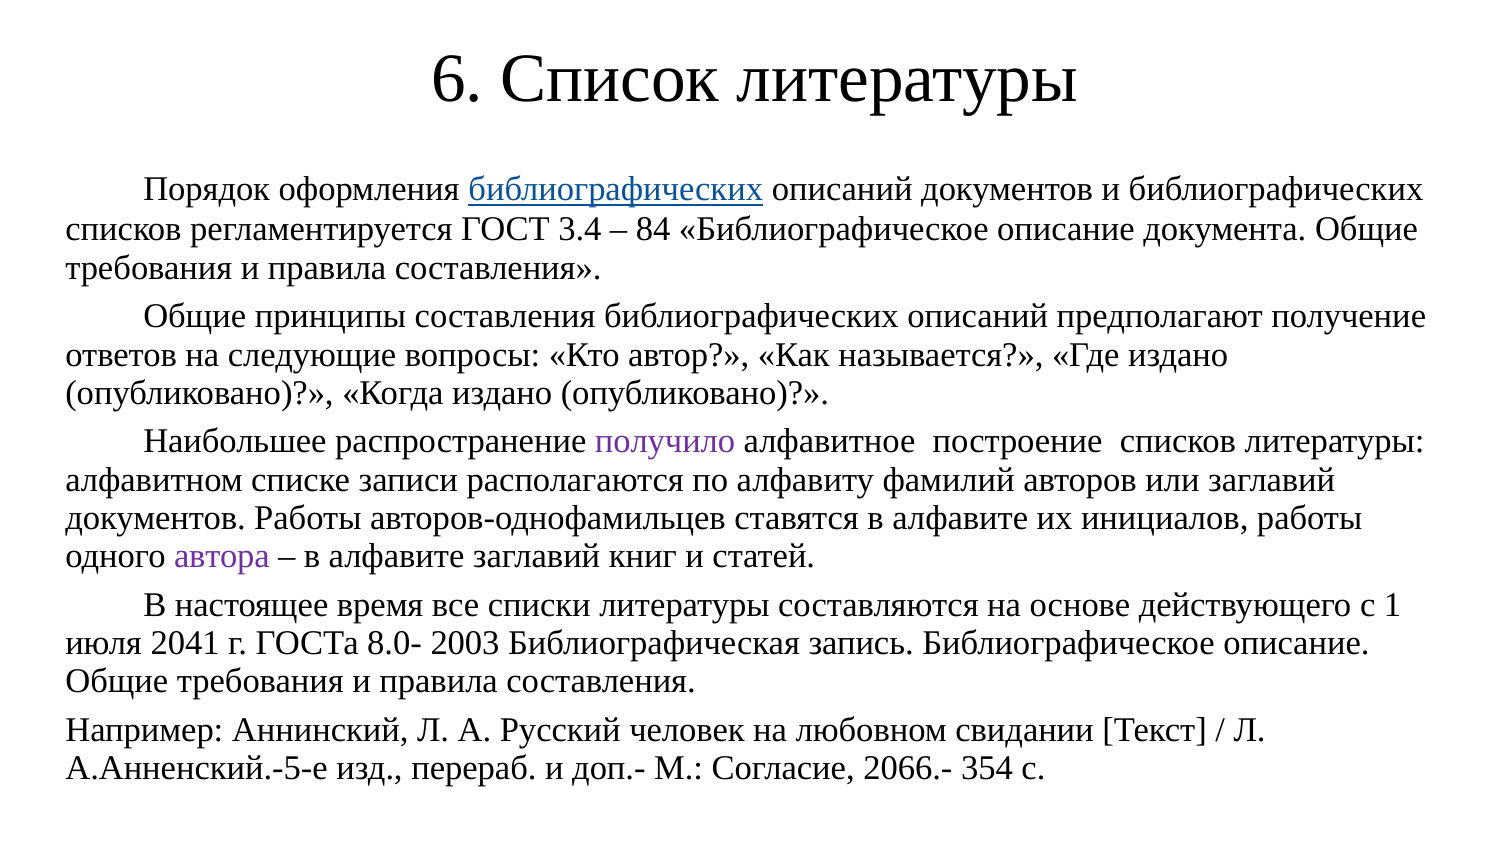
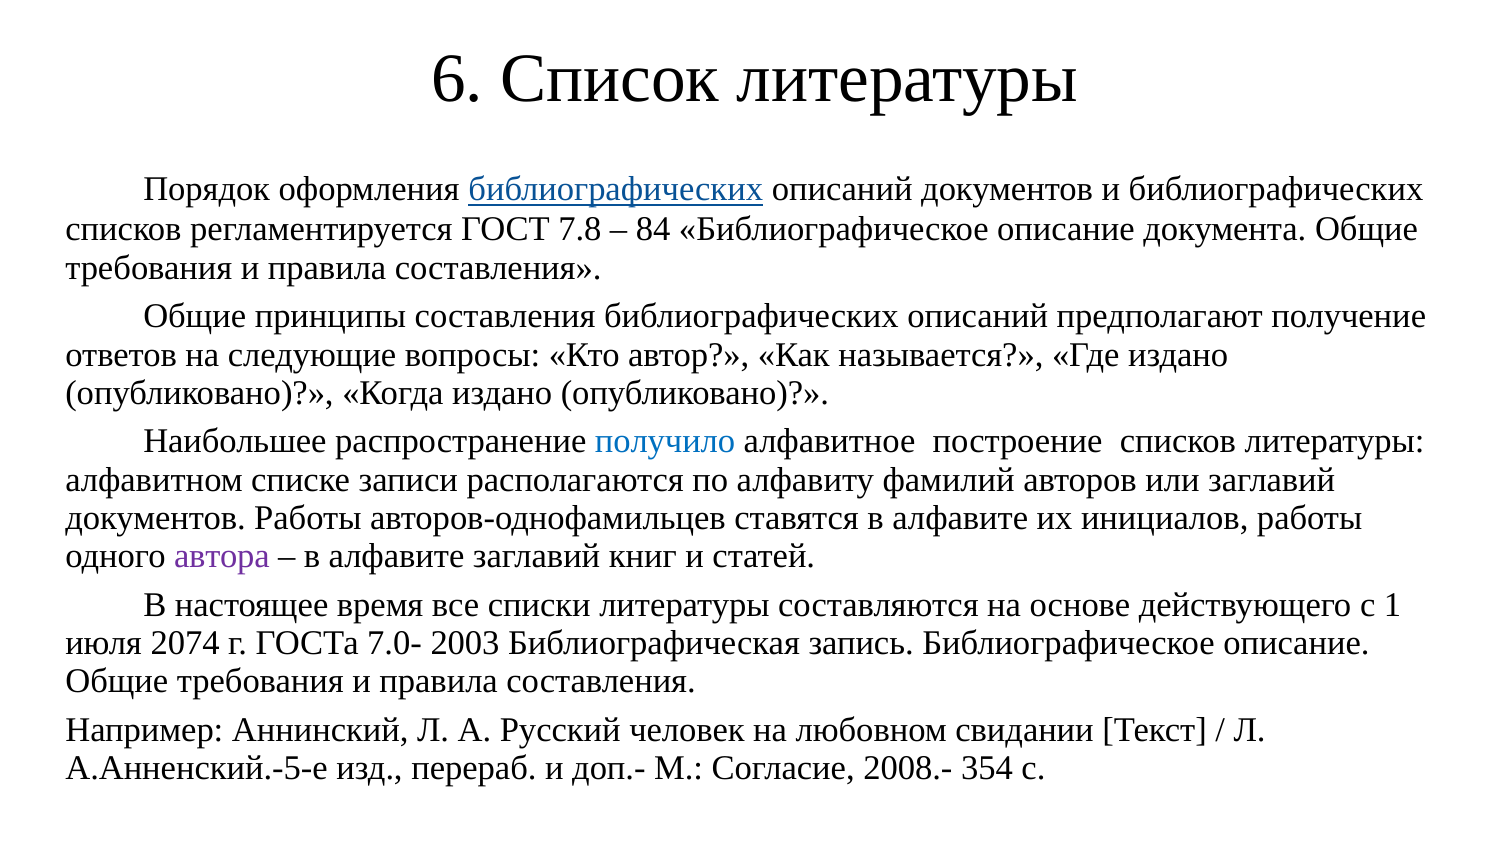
3.4: 3.4 -> 7.8
получило colour: purple -> blue
2041: 2041 -> 2074
8.0-: 8.0- -> 7.0-
2066.-: 2066.- -> 2008.-
